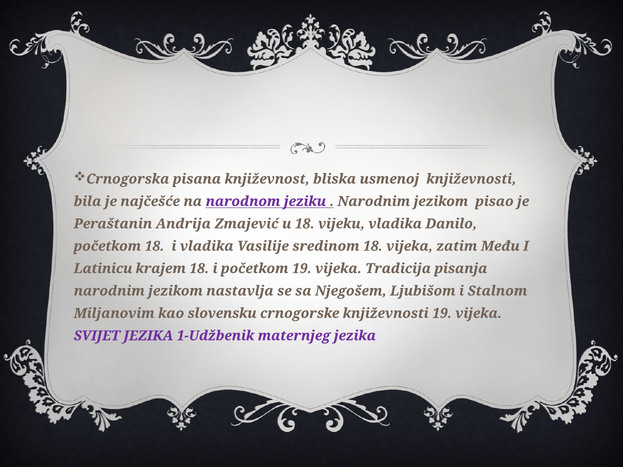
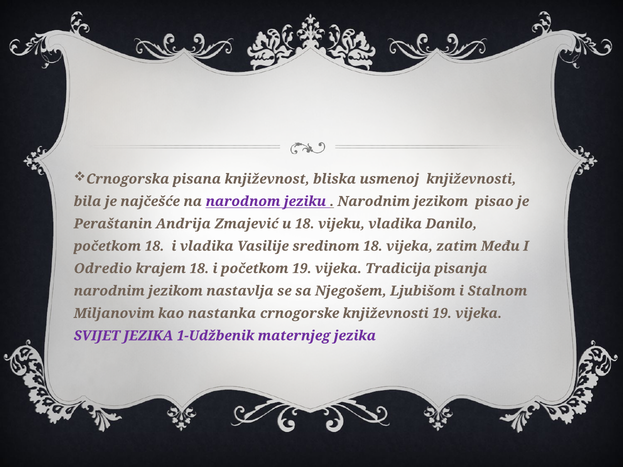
Latinicu: Latinicu -> Odredio
slovensku: slovensku -> nastanka
